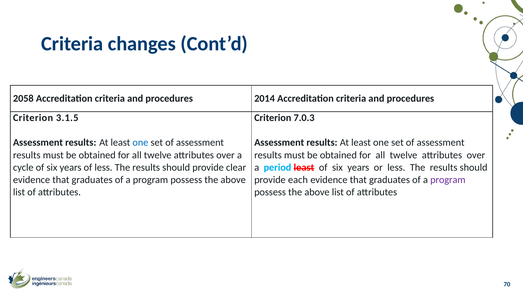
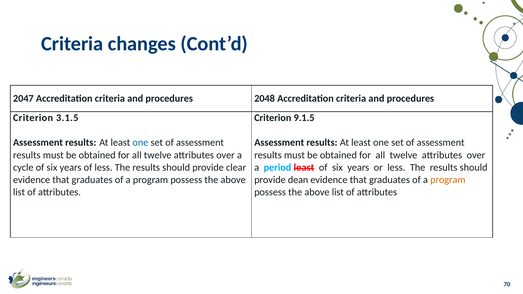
2058: 2058 -> 2047
2014: 2014 -> 2048
7.0.3: 7.0.3 -> 9.1.5
each: each -> dean
program at (448, 180) colour: purple -> orange
